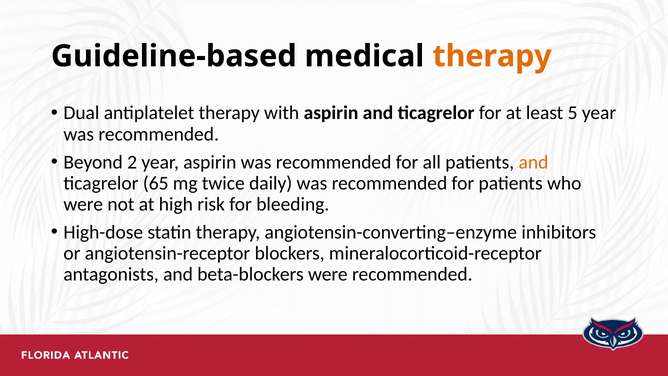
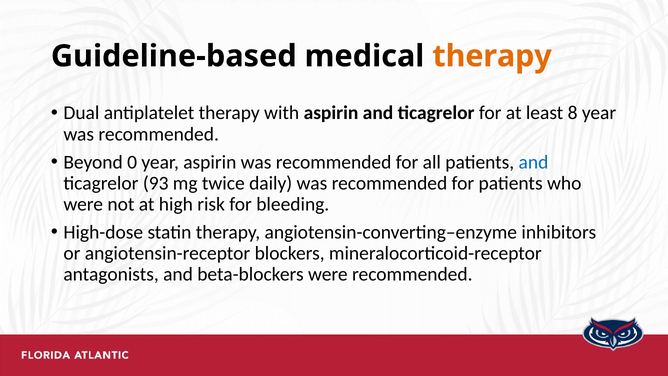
5: 5 -> 8
2: 2 -> 0
and at (533, 162) colour: orange -> blue
65: 65 -> 93
